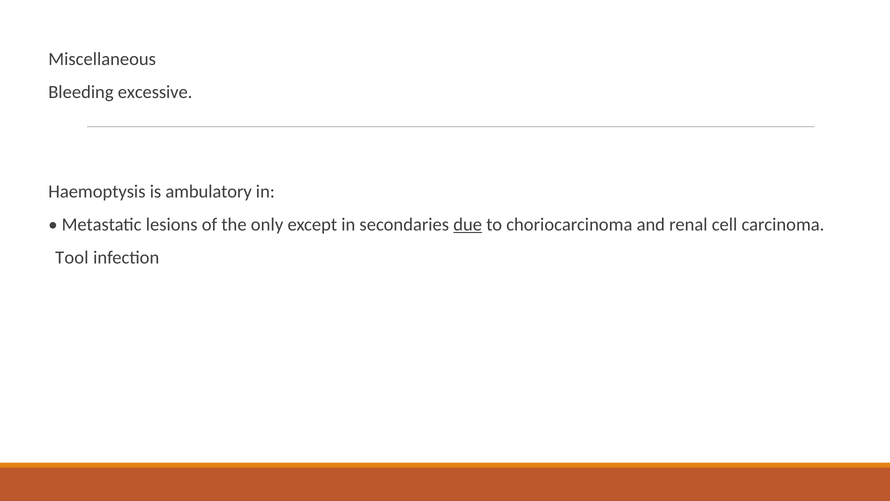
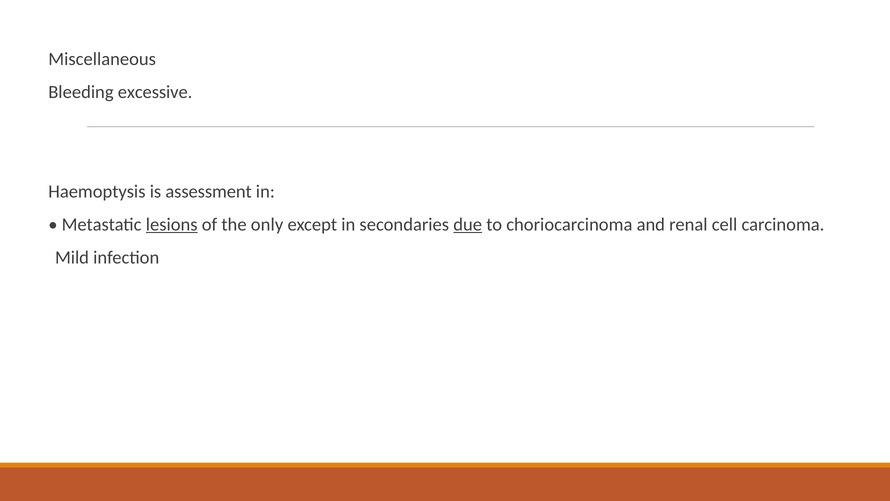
ambulatory: ambulatory -> assessment
lesions underline: none -> present
Tool: Tool -> Mild
